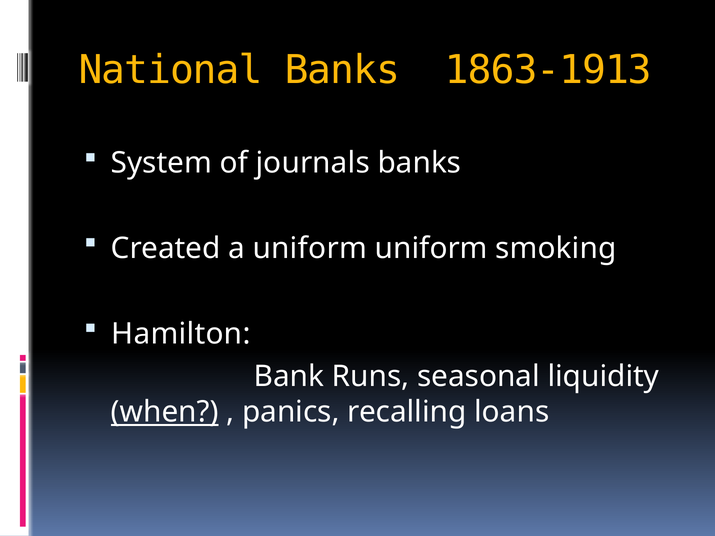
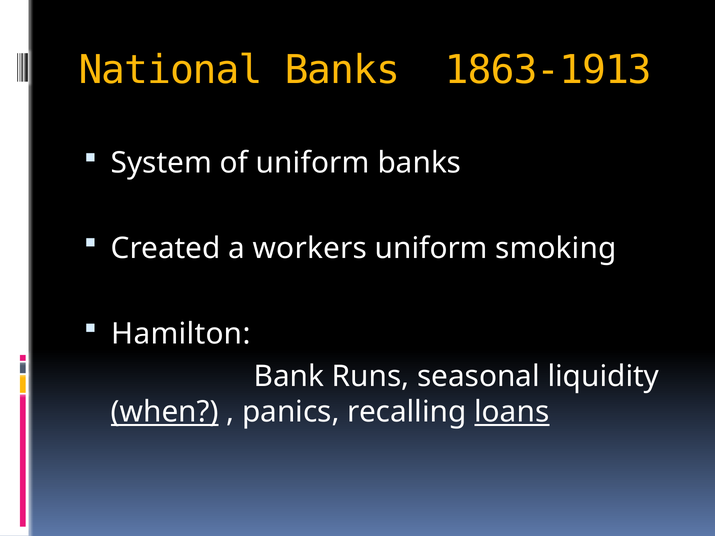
of journals: journals -> uniform
a uniform: uniform -> workers
loans underline: none -> present
